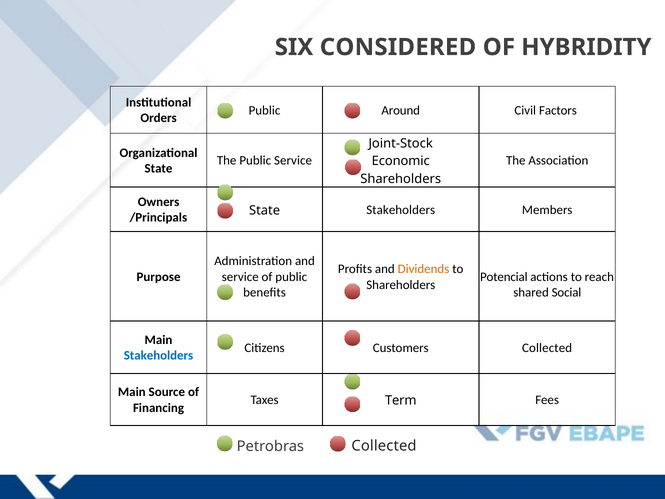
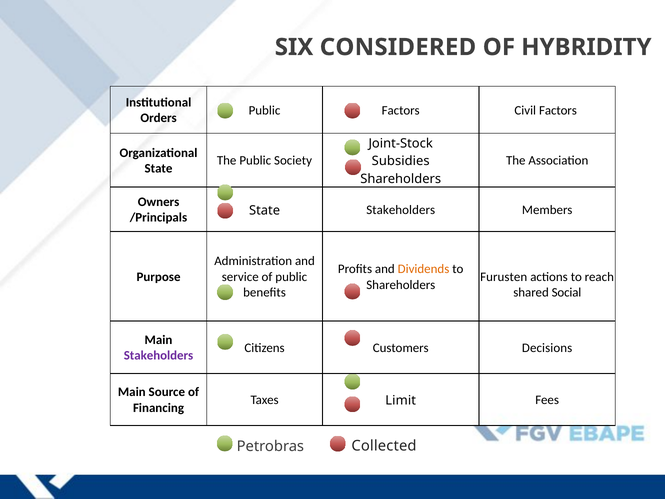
Public Around: Around -> Factors
Public Service: Service -> Society
Economic: Economic -> Subsidies
Potencial: Potencial -> Furusten
Customers Collected: Collected -> Decisions
Stakeholders at (159, 355) colour: blue -> purple
Term: Term -> Limit
